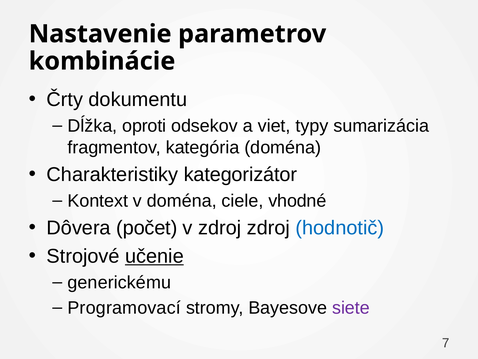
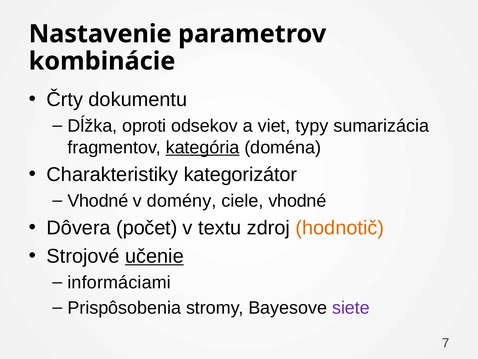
kategória underline: none -> present
Kontext at (98, 201): Kontext -> Vhodné
v doména: doména -> domény
v zdroj: zdroj -> textu
hodnotič colour: blue -> orange
generickému: generickému -> informáciami
Programovací: Programovací -> Prispôsobenia
